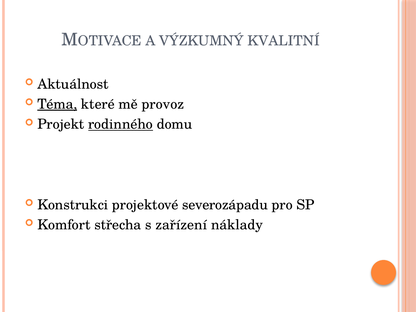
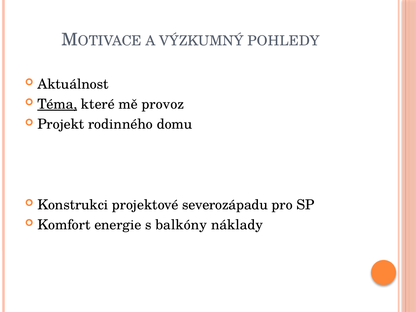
KVALITNÍ: KVALITNÍ -> POHLEDY
rodinného underline: present -> none
střecha: střecha -> energie
zařízení: zařízení -> balkóny
